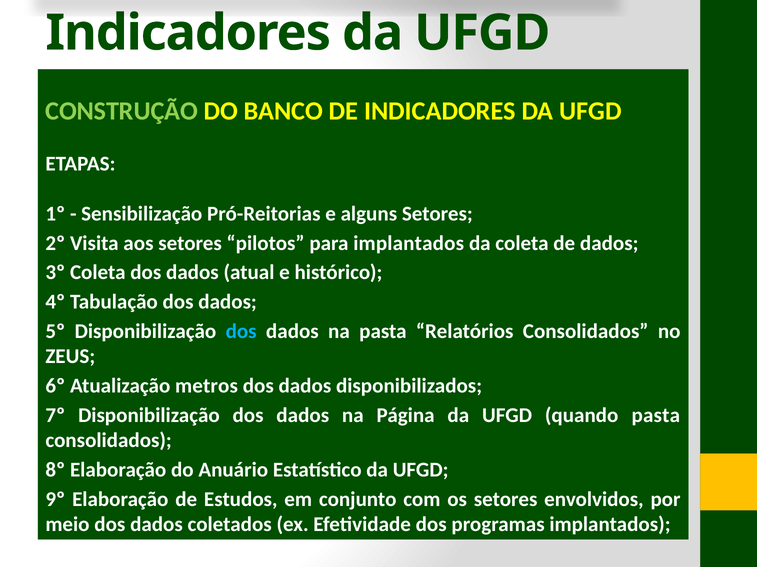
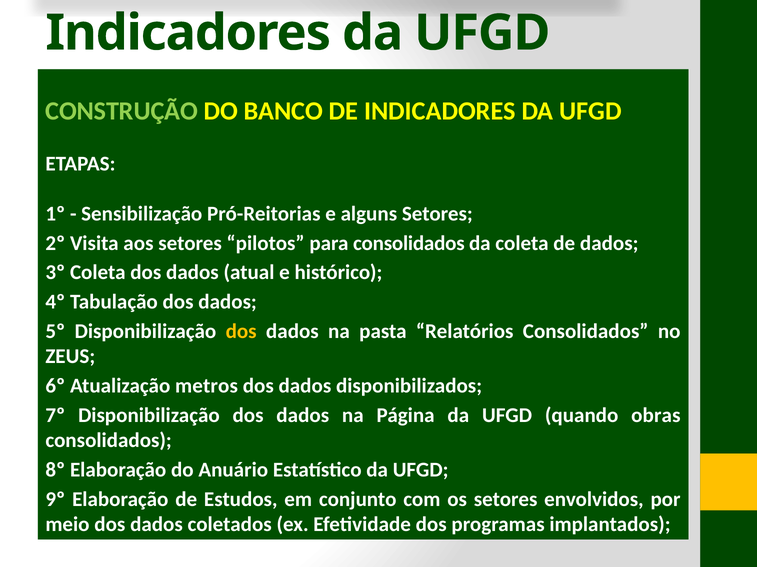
para implantados: implantados -> consolidados
dos at (241, 332) colour: light blue -> yellow
quando pasta: pasta -> obras
